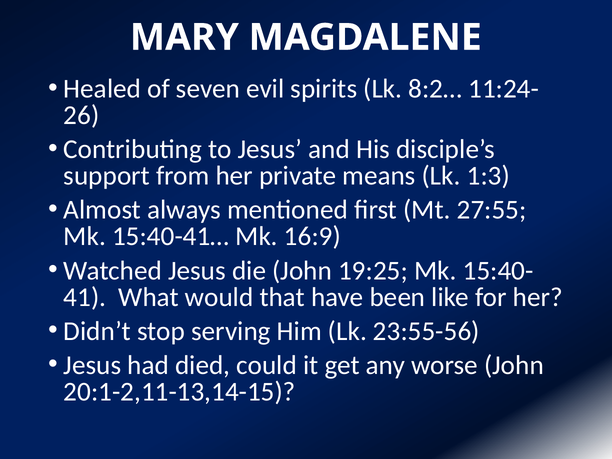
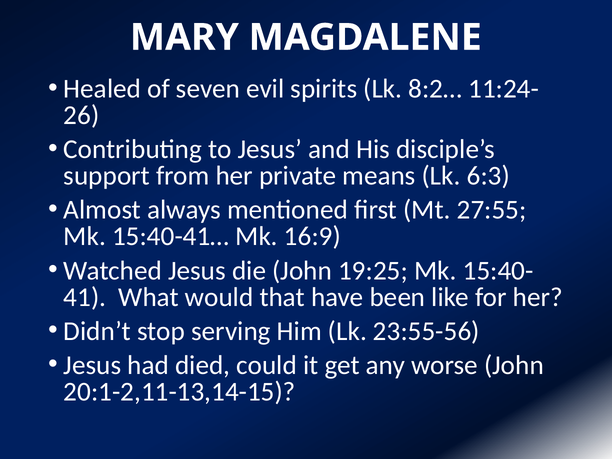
1:3: 1:3 -> 6:3
